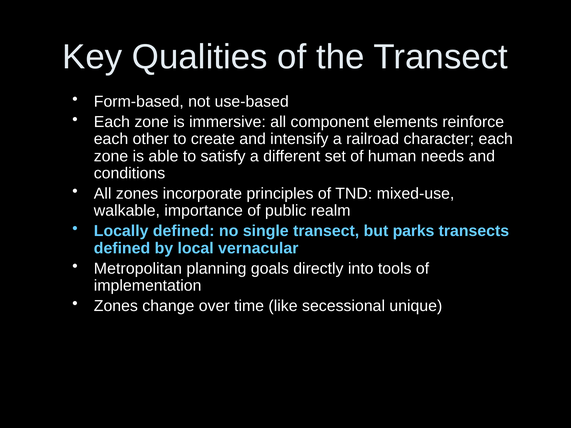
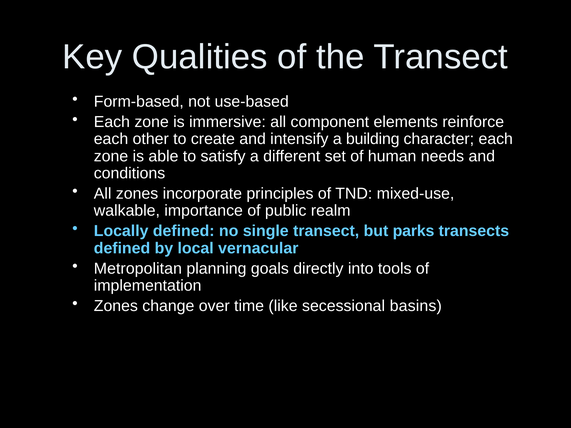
railroad: railroad -> building
unique: unique -> basins
